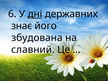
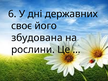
дні underline: present -> none
знає: знає -> своє
славний: славний -> рослини
